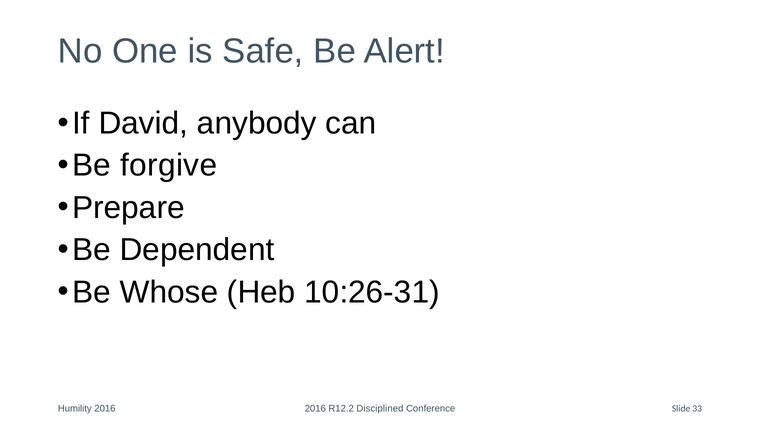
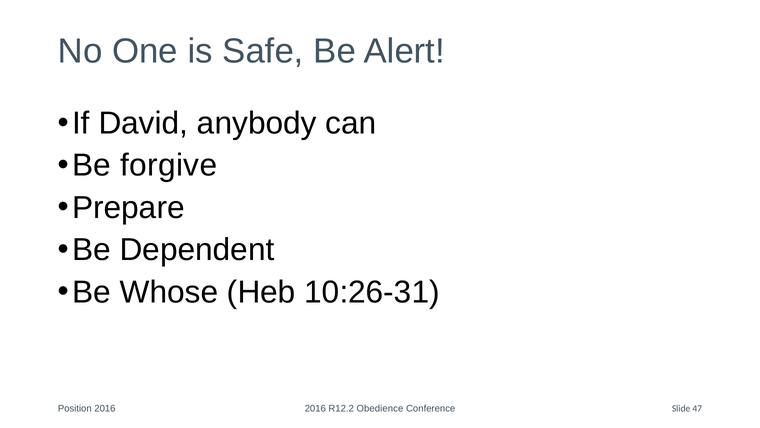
Humility: Humility -> Position
Disciplined: Disciplined -> Obedience
33: 33 -> 47
